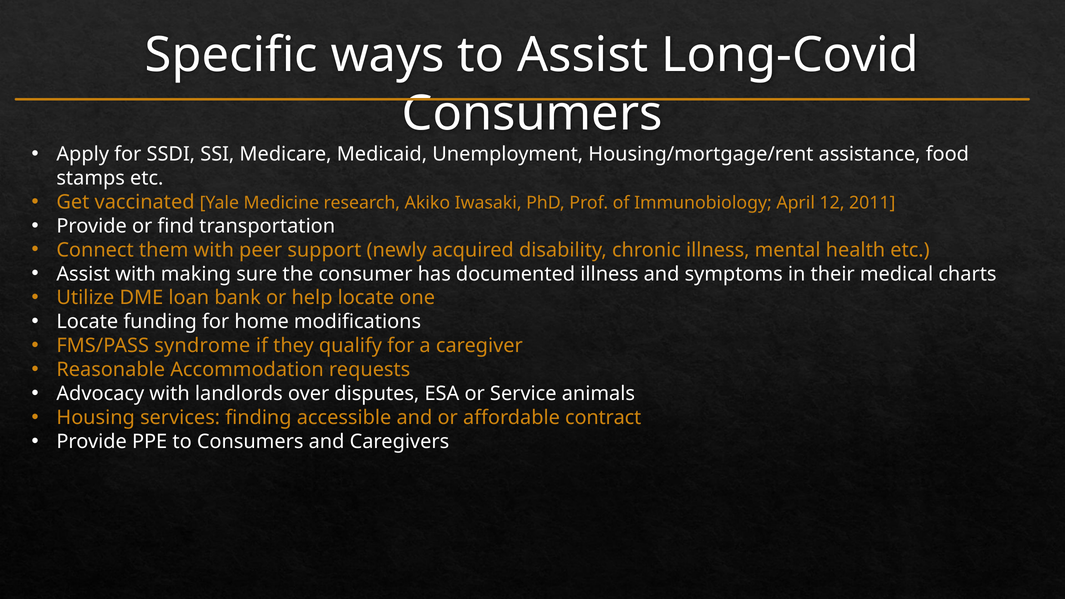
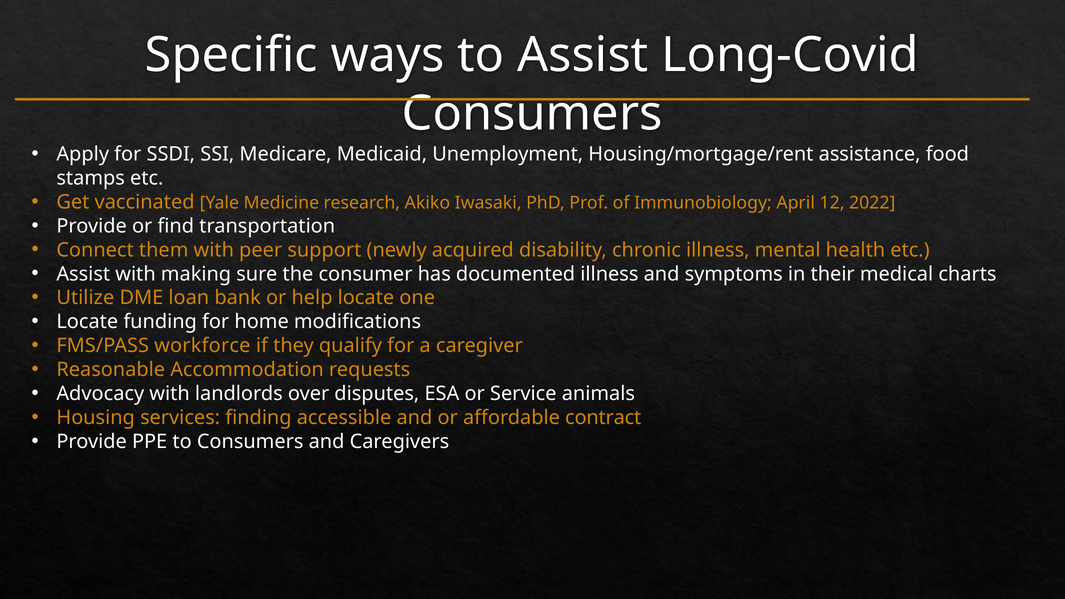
2011: 2011 -> 2022
syndrome: syndrome -> workforce
